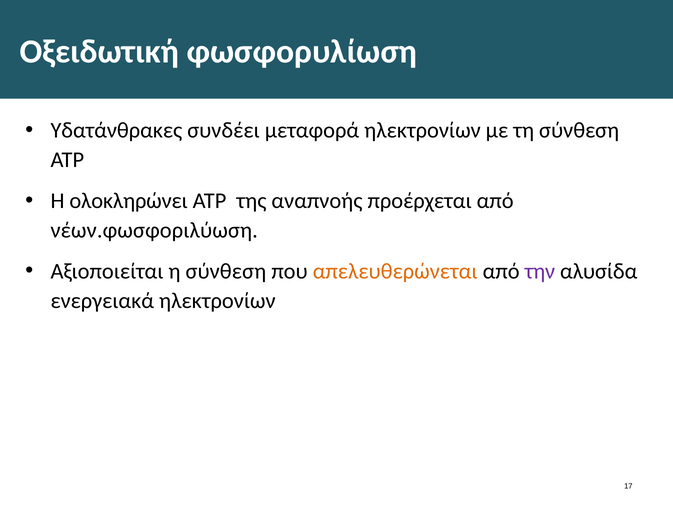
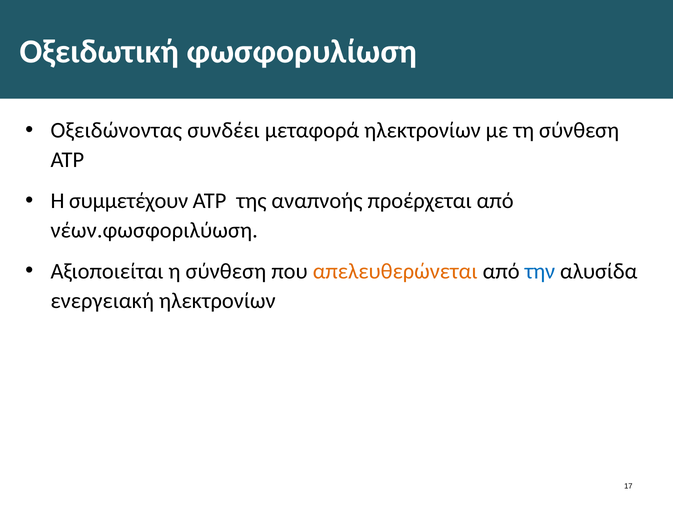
Υδατάνθρακες: Υδατάνθρακες -> Οξειδώνοντας
ολοκληρώνει: ολοκληρώνει -> συμμετέχουν
την colour: purple -> blue
ενεργειακά: ενεργειακά -> ενεργειακή
